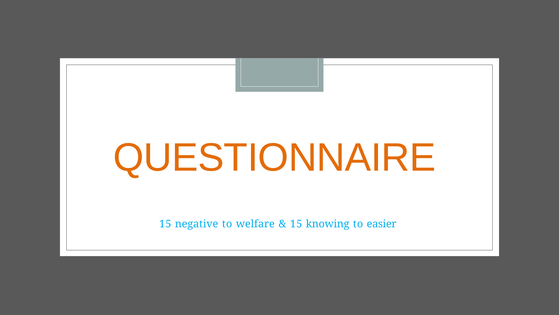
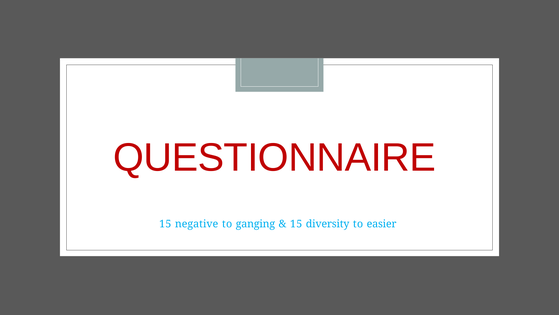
QUESTIONNAIRE colour: orange -> red
welfare: welfare -> ganging
knowing: knowing -> diversity
